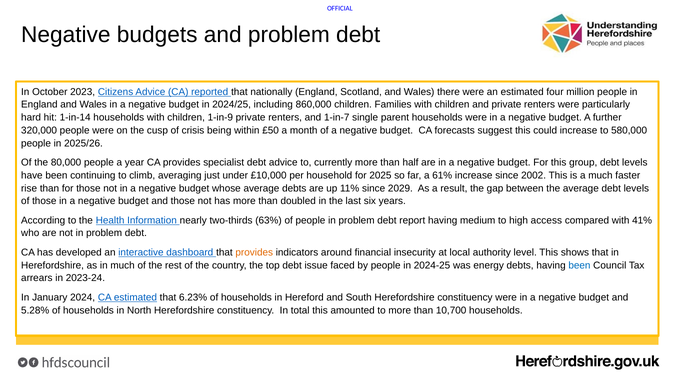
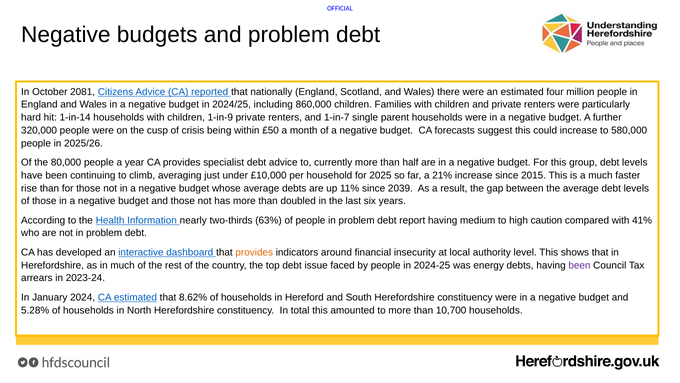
2023: 2023 -> 2081
61%: 61% -> 21%
2002: 2002 -> 2015
2029: 2029 -> 2039
access: access -> caution
been at (579, 265) colour: blue -> purple
6.23%: 6.23% -> 8.62%
